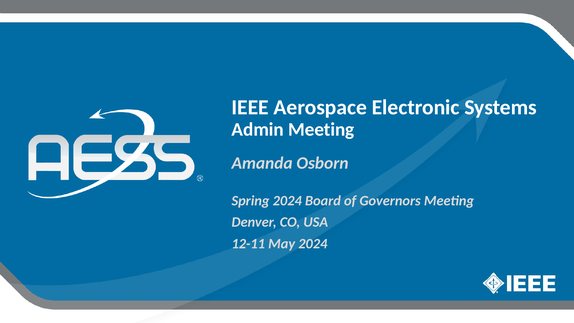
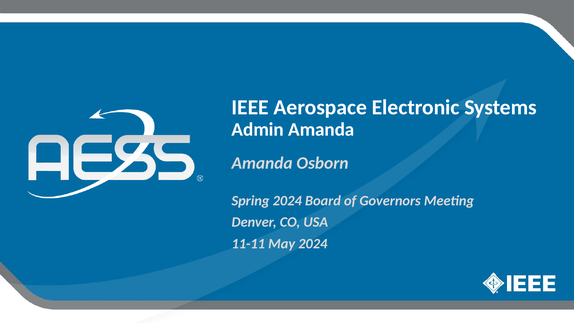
Admin Meeting: Meeting -> Amanda
12-11: 12-11 -> 11-11
